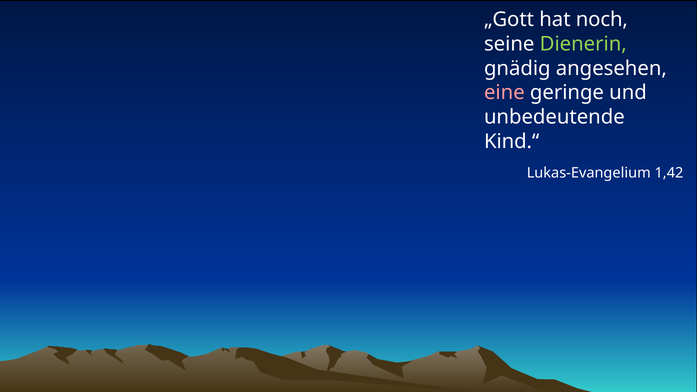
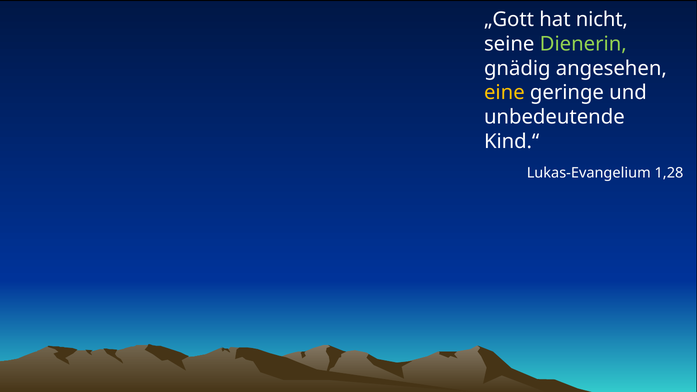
noch: noch -> nicht
eine colour: pink -> yellow
1,42: 1,42 -> 1,28
